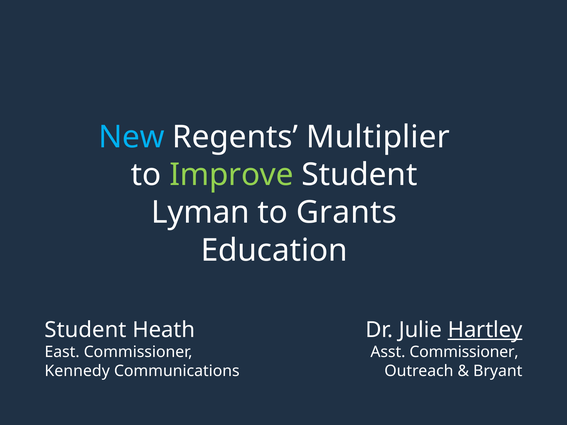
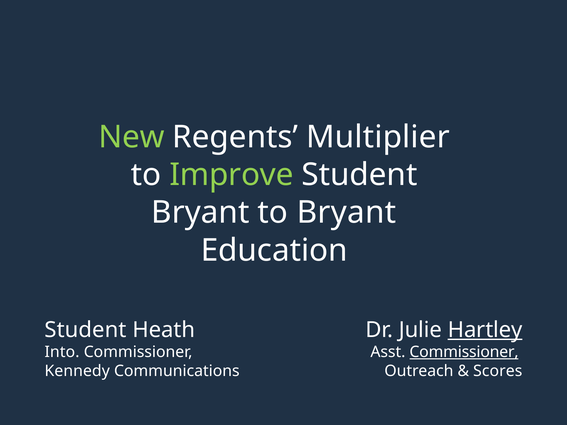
New colour: light blue -> light green
Lyman at (200, 213): Lyman -> Bryant
to Grants: Grants -> Bryant
East: East -> Into
Commissioner at (464, 352) underline: none -> present
Bryant: Bryant -> Scores
